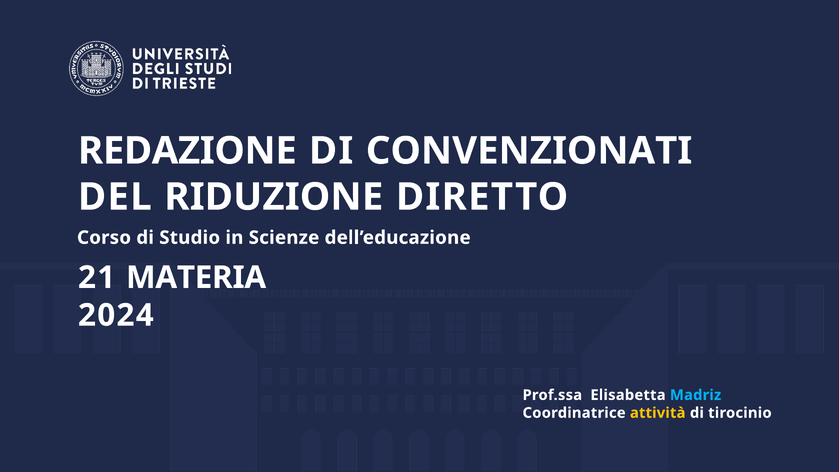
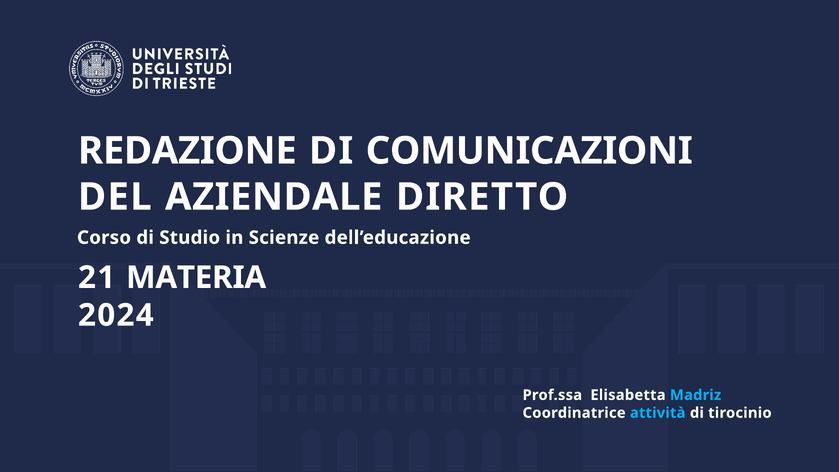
CONVENZIONATI: CONVENZIONATI -> COMUNICAZIONI
RIDUZIONE: RIDUZIONE -> AZIENDALE
attività colour: yellow -> light blue
